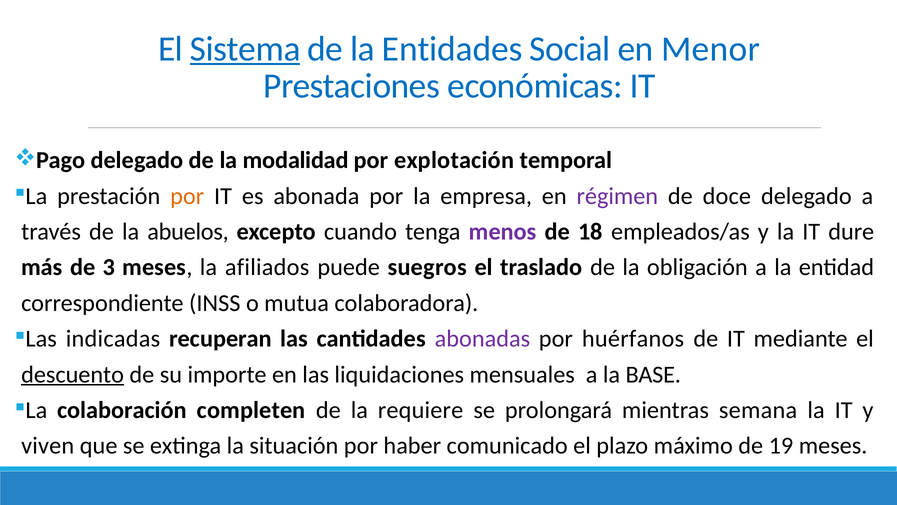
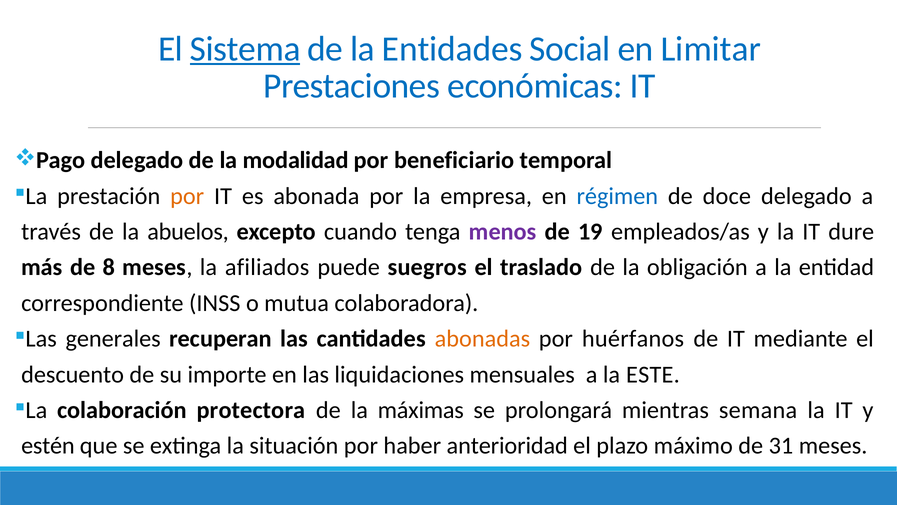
Menor: Menor -> Limitar
explotación: explotación -> beneficiario
régimen colour: purple -> blue
18: 18 -> 19
3: 3 -> 8
indicadas: indicadas -> generales
abonadas colour: purple -> orange
descuento underline: present -> none
BASE: BASE -> ESTE
completen: completen -> protectora
requiere: requiere -> máximas
viven: viven -> estén
comunicado: comunicado -> anterioridad
19: 19 -> 31
